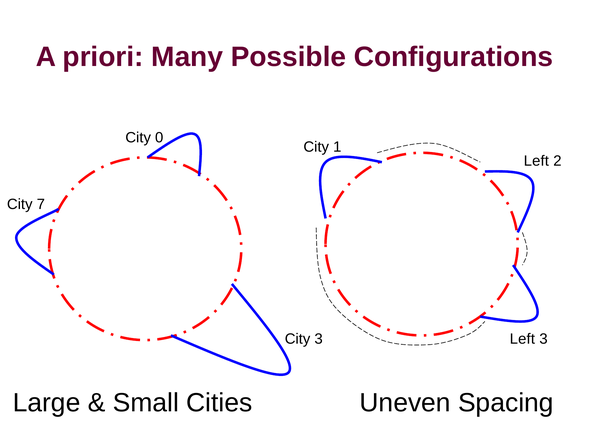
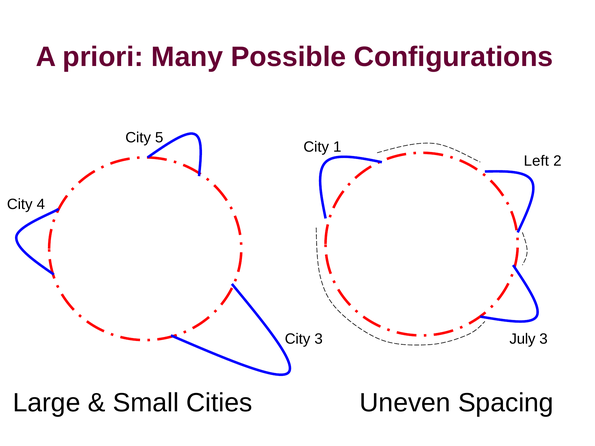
0: 0 -> 5
7: 7 -> 4
Left at (522, 339): Left -> July
